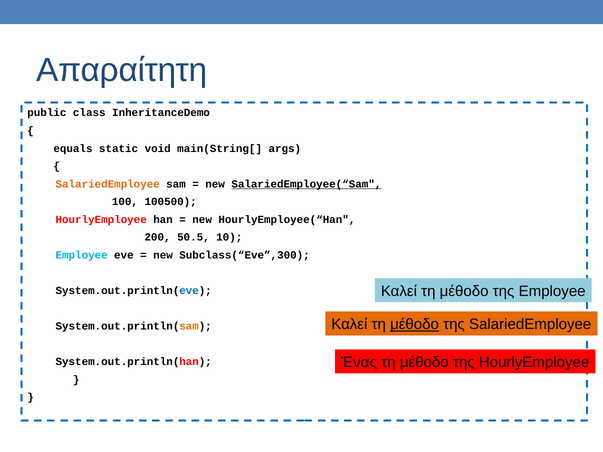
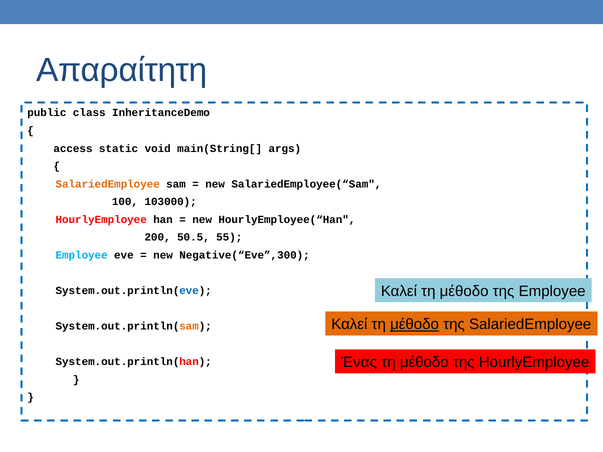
equals: equals -> access
SalariedEmployee(“Sam underline: present -> none
100500: 100500 -> 103000
10: 10 -> 55
Subclass(“Eve”,300: Subclass(“Eve”,300 -> Negative(“Eve”,300
